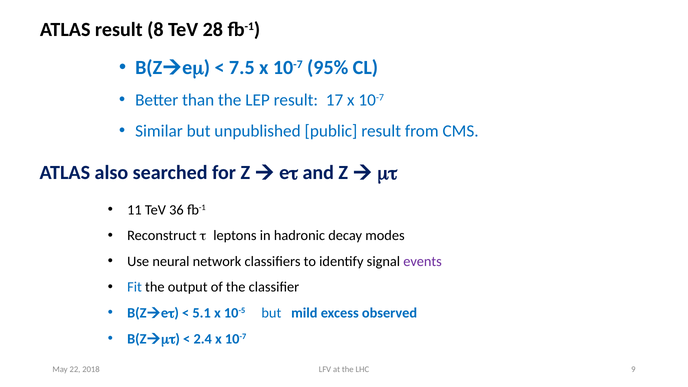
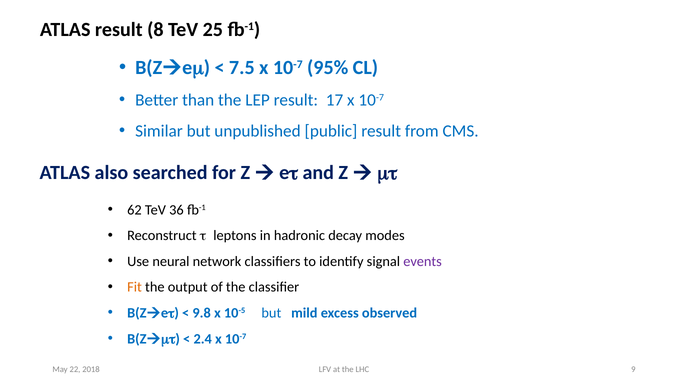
28: 28 -> 25
11: 11 -> 62
Fit colour: blue -> orange
5.1: 5.1 -> 9.8
